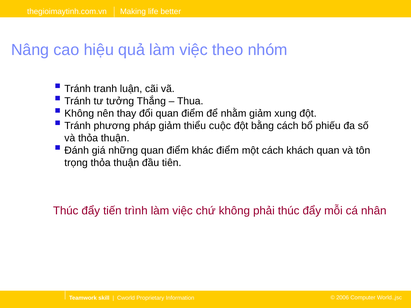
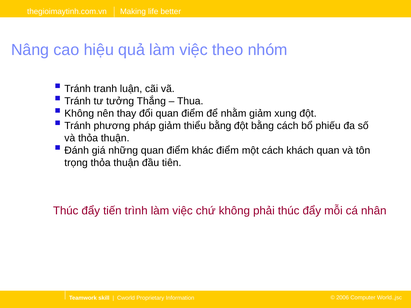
thiểu cuộc: cuộc -> bằng
